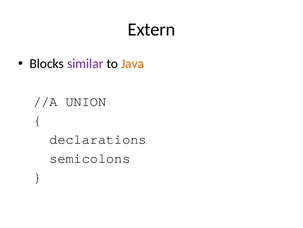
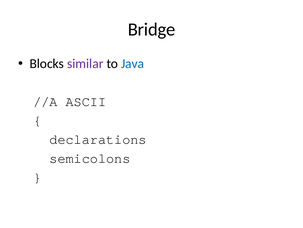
Extern: Extern -> Bridge
Java colour: orange -> blue
UNION: UNION -> ASCII
